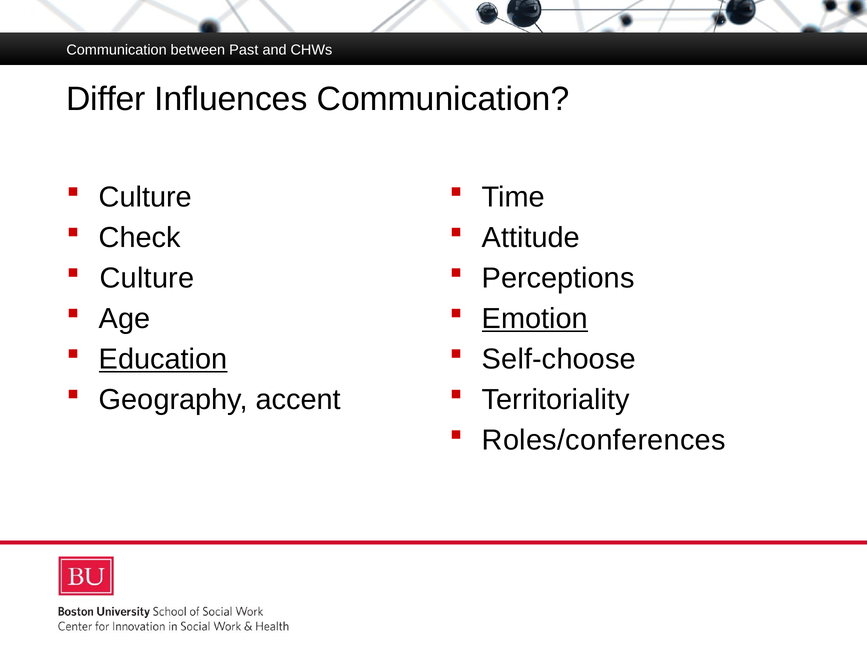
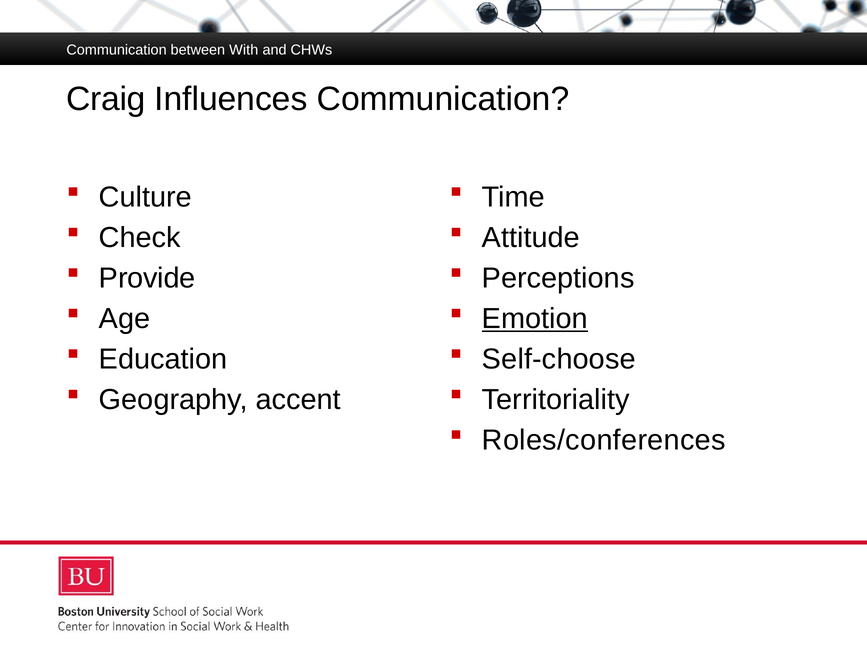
Past: Past -> With
Differ: Differ -> Craig
Culture at (147, 278): Culture -> Provide
Education underline: present -> none
